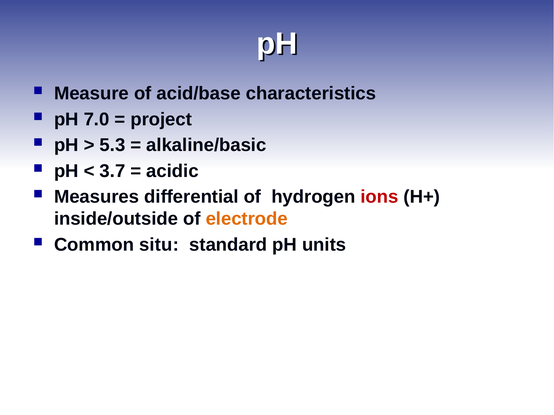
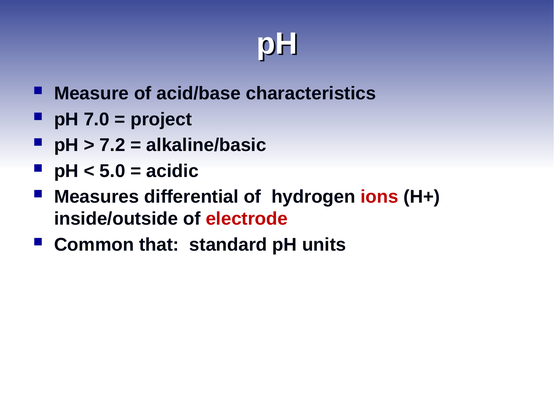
5.3: 5.3 -> 7.2
3.7: 3.7 -> 5.0
electrode colour: orange -> red
situ: situ -> that
